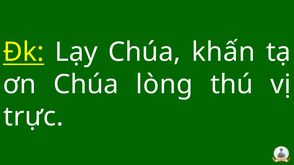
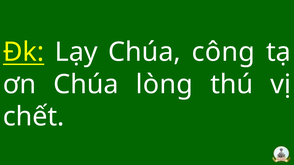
khấn: khấn -> công
trực: trực -> chết
